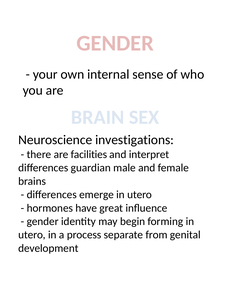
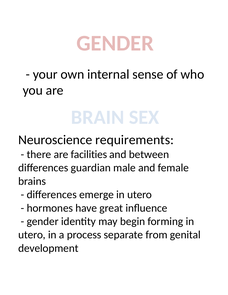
investigations: investigations -> requirements
interpret: interpret -> between
